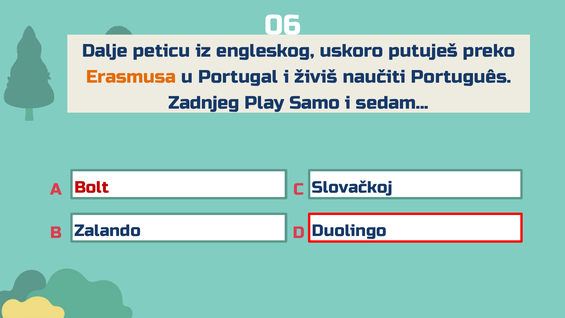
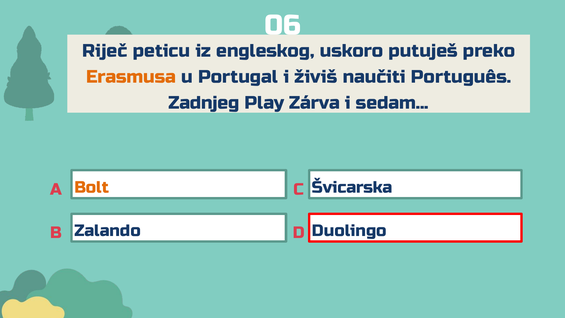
Dalje: Dalje -> Riječ
Samo: Samo -> Zárva
Bolt colour: red -> orange
Slovačkoj: Slovačkoj -> Švicarska
